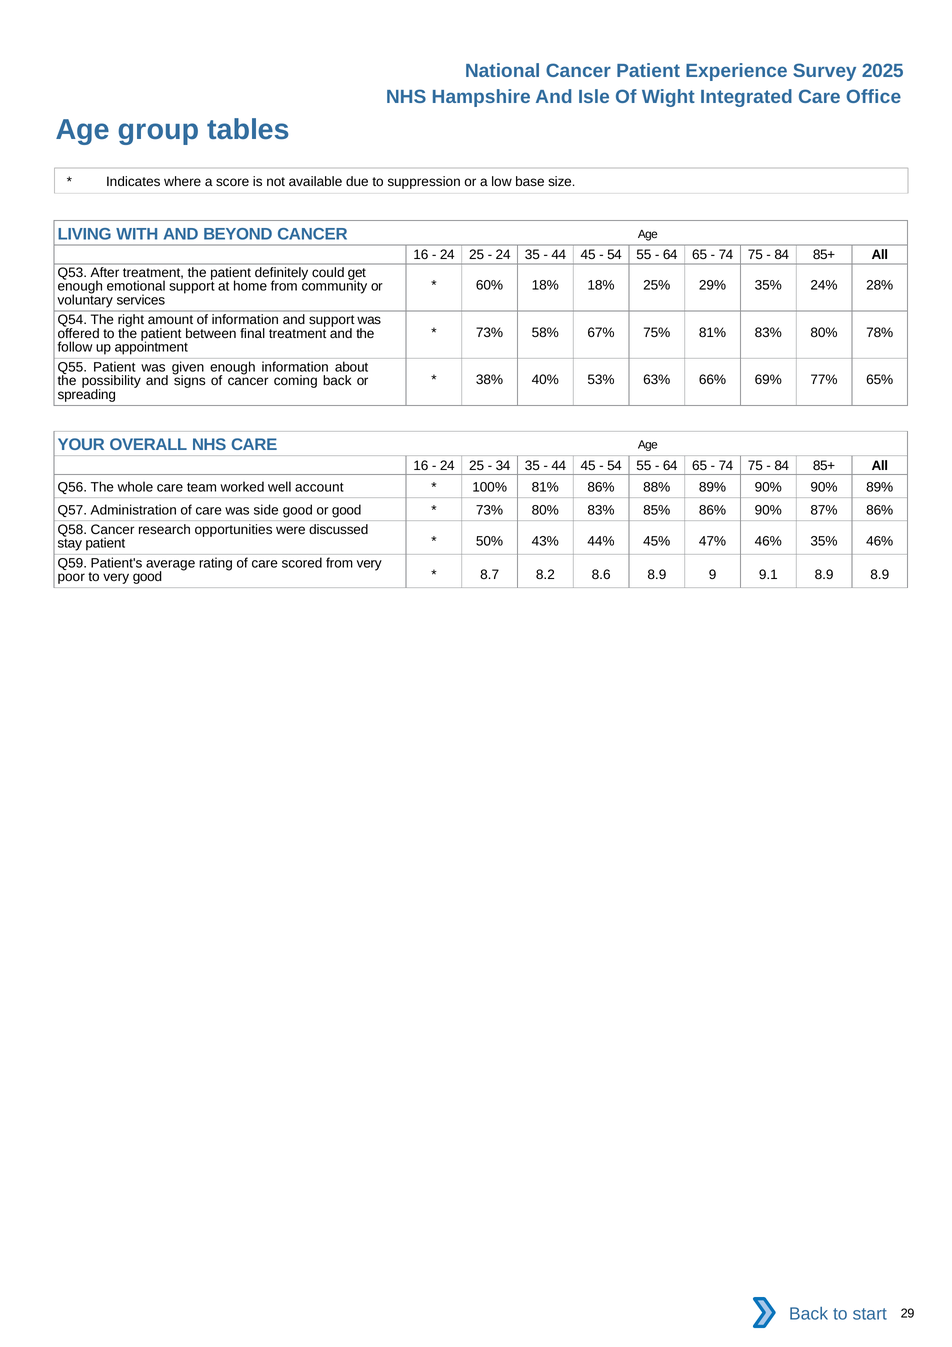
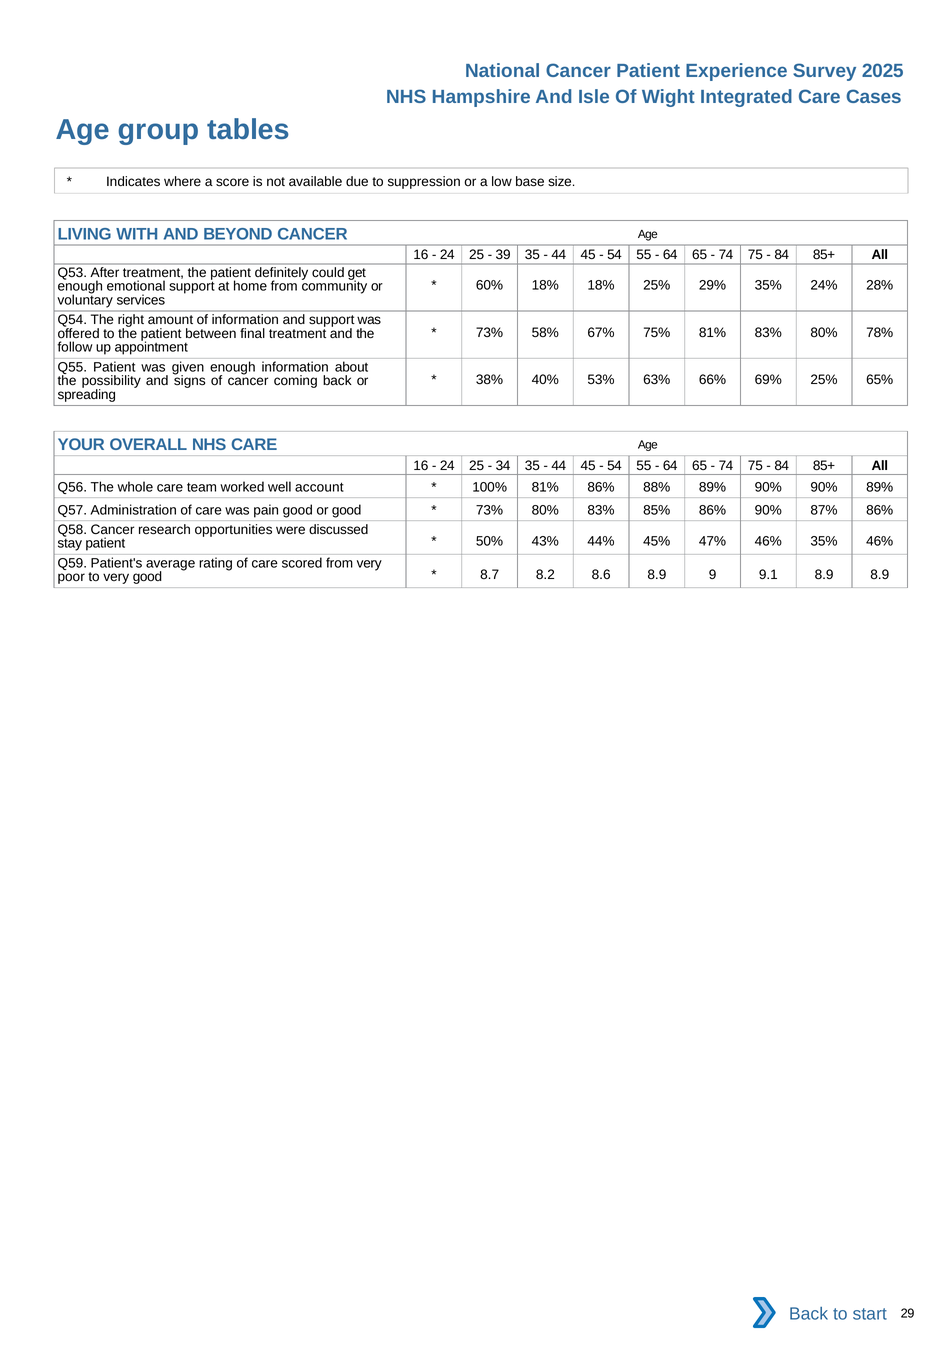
Office: Office -> Cases
24 at (503, 255): 24 -> 39
69% 77%: 77% -> 25%
side: side -> pain
